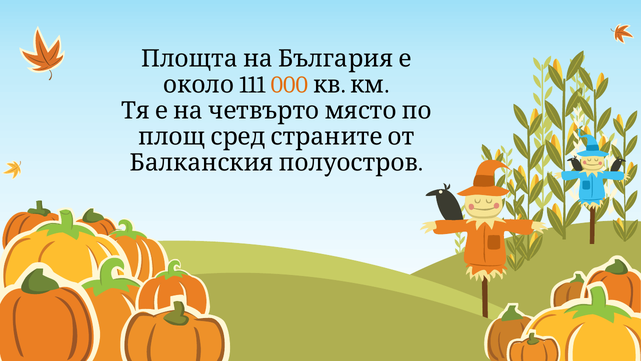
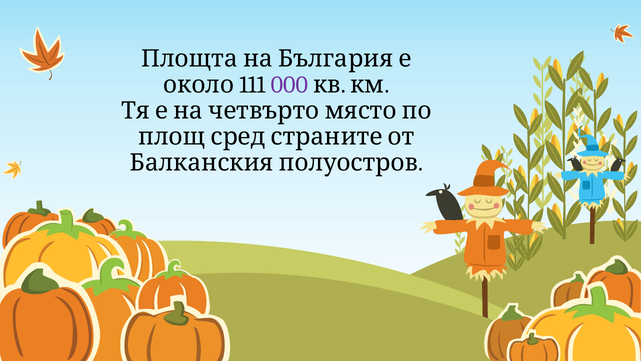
000 colour: orange -> purple
